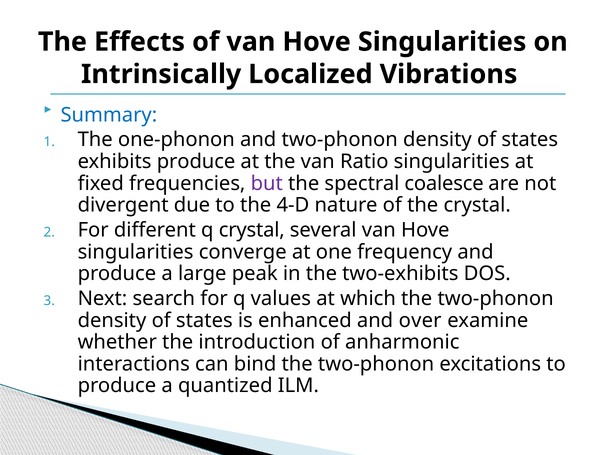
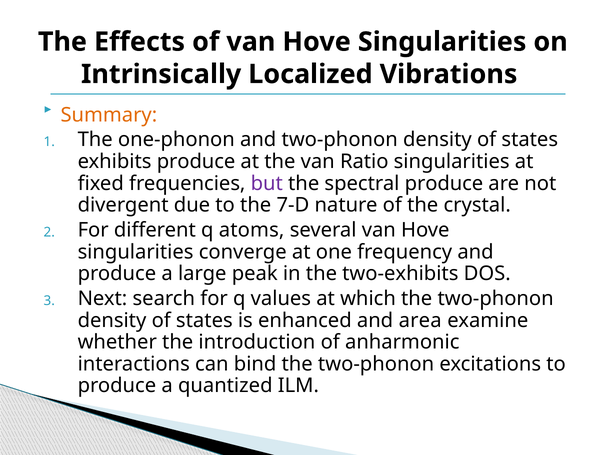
Summary colour: blue -> orange
spectral coalesce: coalesce -> produce
4-D: 4-D -> 7-D
q crystal: crystal -> atoms
over: over -> area
